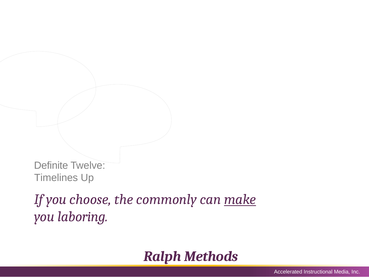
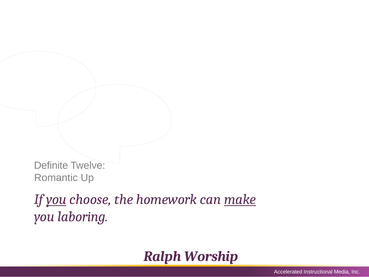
Timelines: Timelines -> Romantic
you at (56, 199) underline: none -> present
commonly: commonly -> homework
Methods: Methods -> Worship
